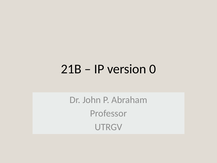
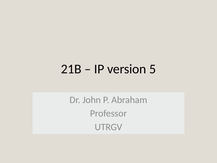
0: 0 -> 5
